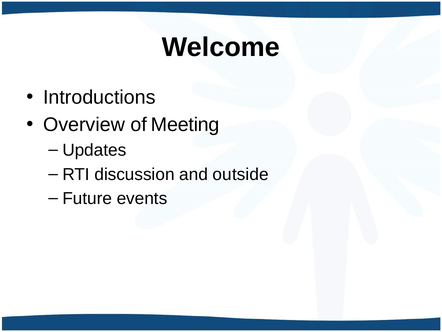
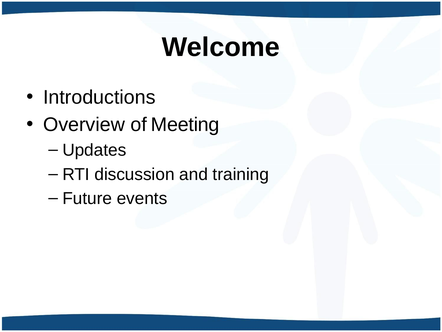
outside: outside -> training
